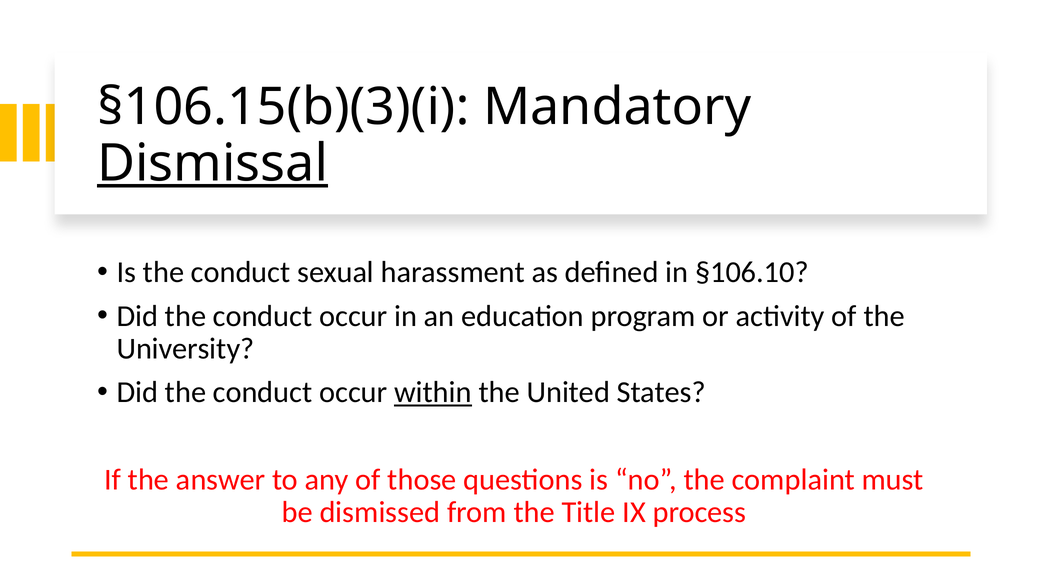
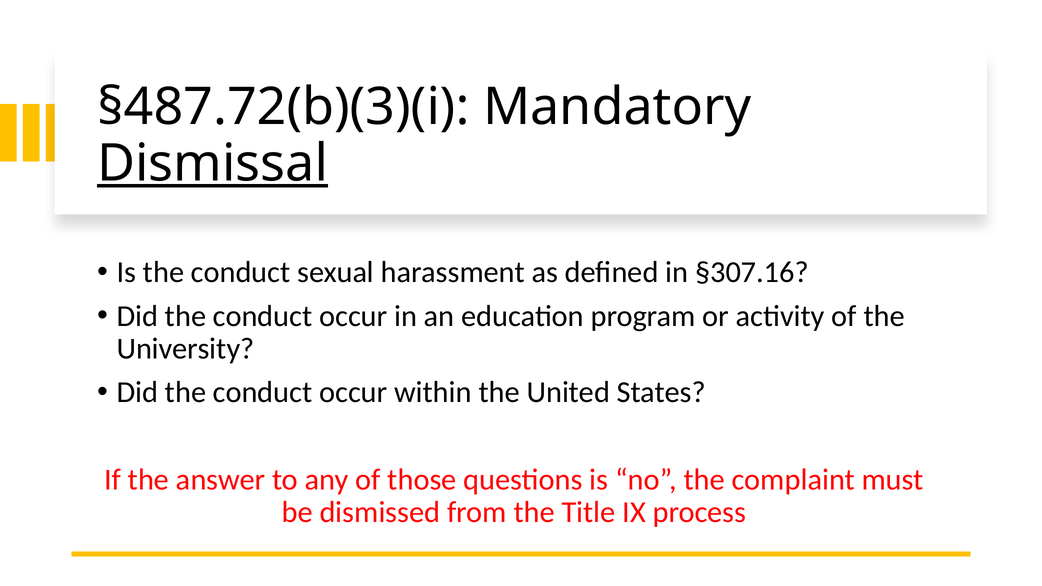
§106.15(b)(3)(i: §106.15(b)(3)(i -> §487.72(b)(3)(i
§106.10: §106.10 -> §307.16
within underline: present -> none
